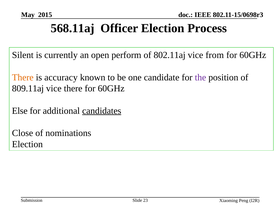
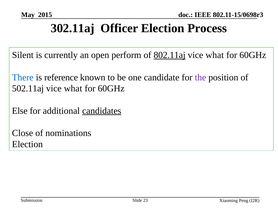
568.11aj: 568.11aj -> 302.11aj
802.11aj underline: none -> present
from at (215, 55): from -> what
There at (23, 77) colour: orange -> blue
accuracy: accuracy -> reference
809.11aj: 809.11aj -> 502.11aj
there at (73, 88): there -> what
